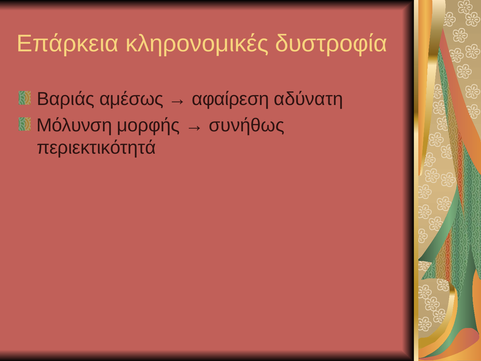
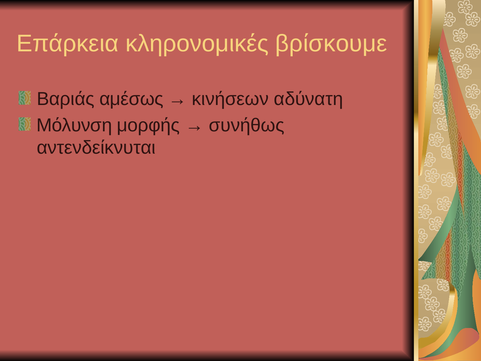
δυστροφία: δυστροφία -> βρίσκουμε
αφαίρεση: αφαίρεση -> κινήσεων
περιεκτικότητά: περιεκτικότητά -> αντενδείκνυται
